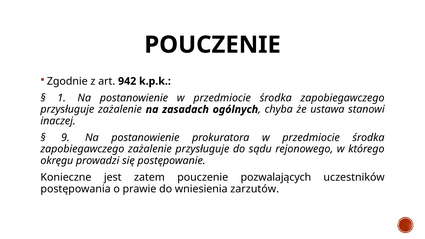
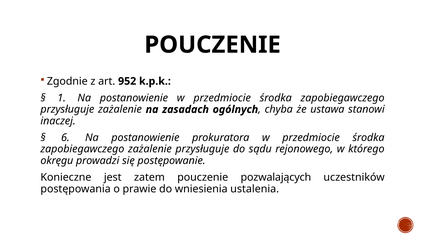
942: 942 -> 952
9: 9 -> 6
zarzutów: zarzutów -> ustalenia
